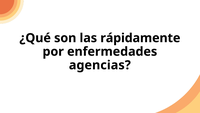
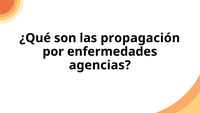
rápidamente: rápidamente -> propagación
